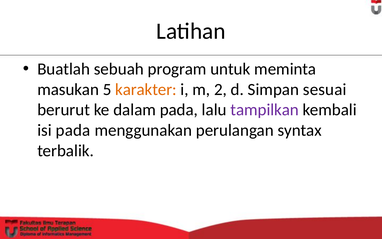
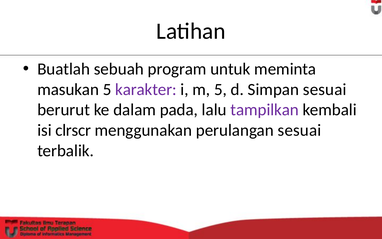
karakter colour: orange -> purple
m 2: 2 -> 5
isi pada: pada -> clrscr
perulangan syntax: syntax -> sesuai
